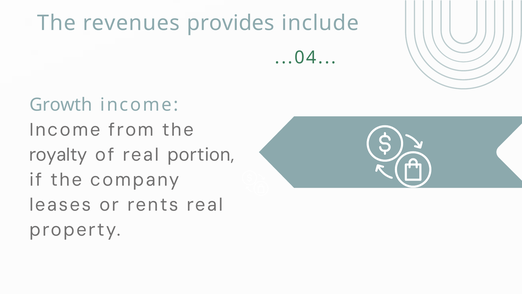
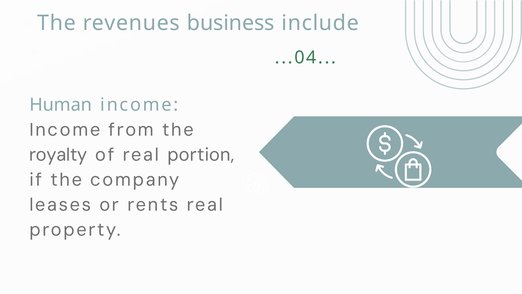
provides: provides -> business
Growth: Growth -> Human
